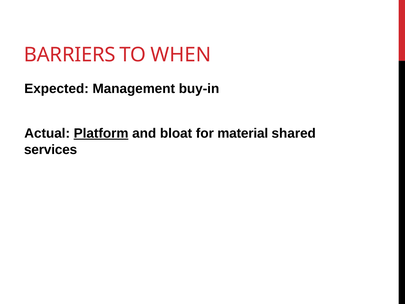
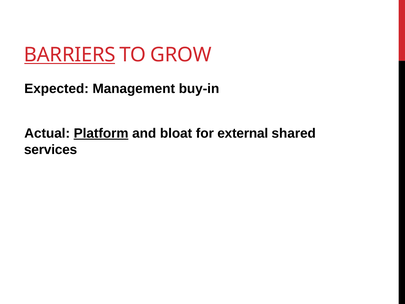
BARRIERS underline: none -> present
WHEN: WHEN -> GROW
material: material -> external
